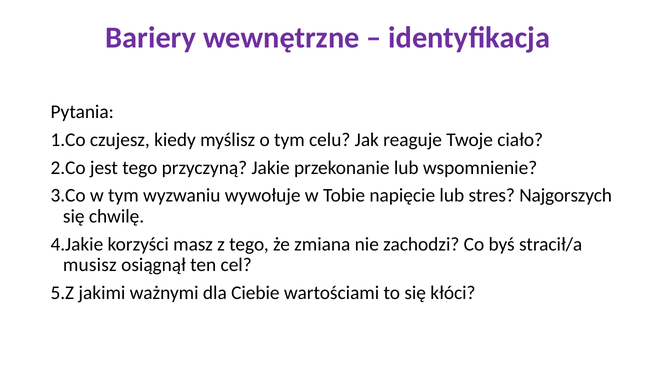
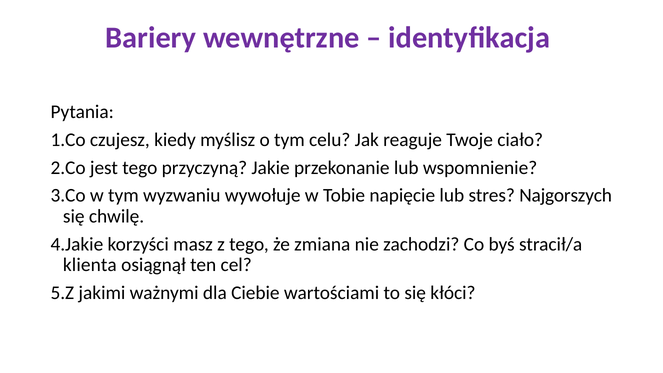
musisz: musisz -> klienta
